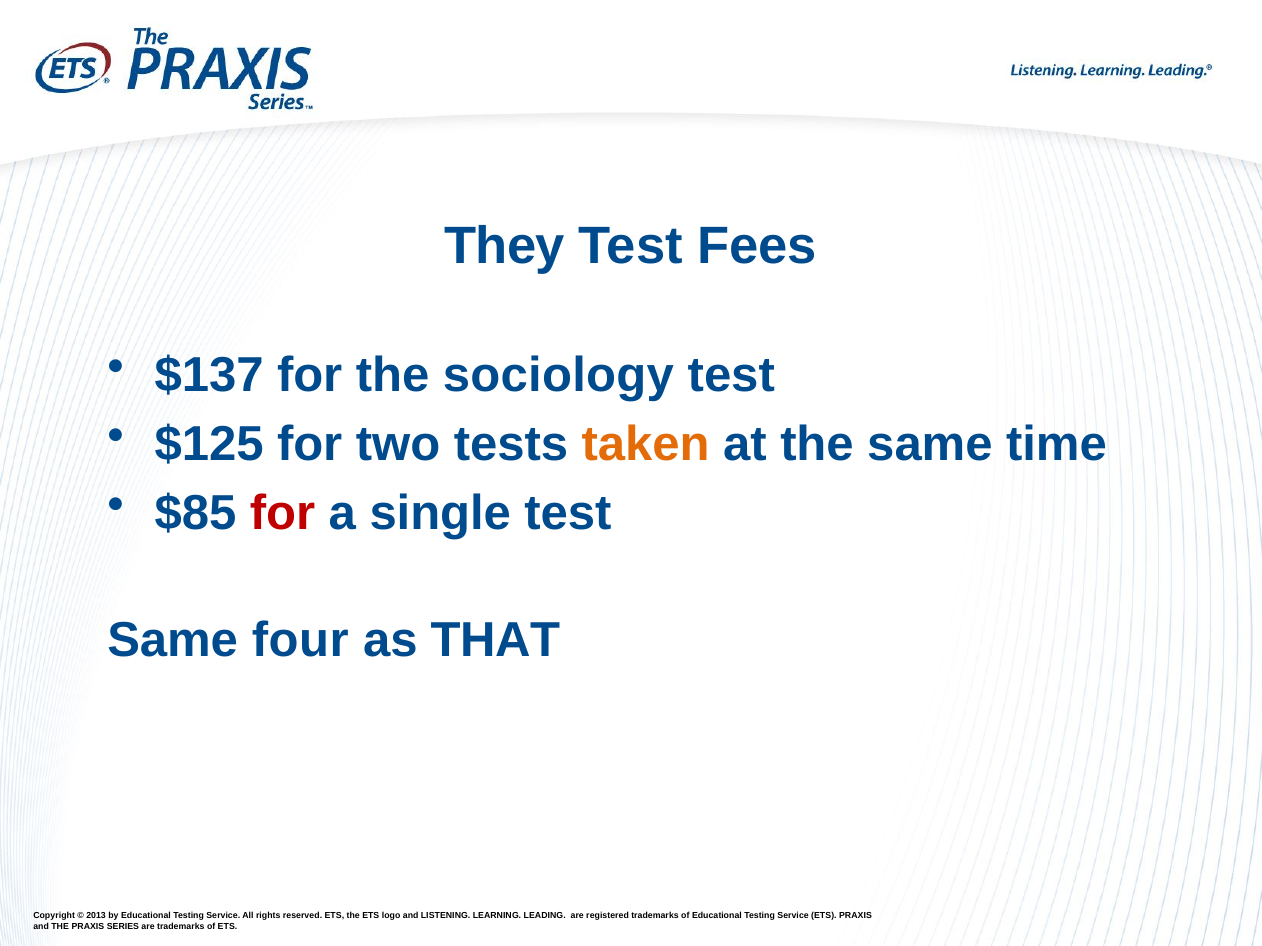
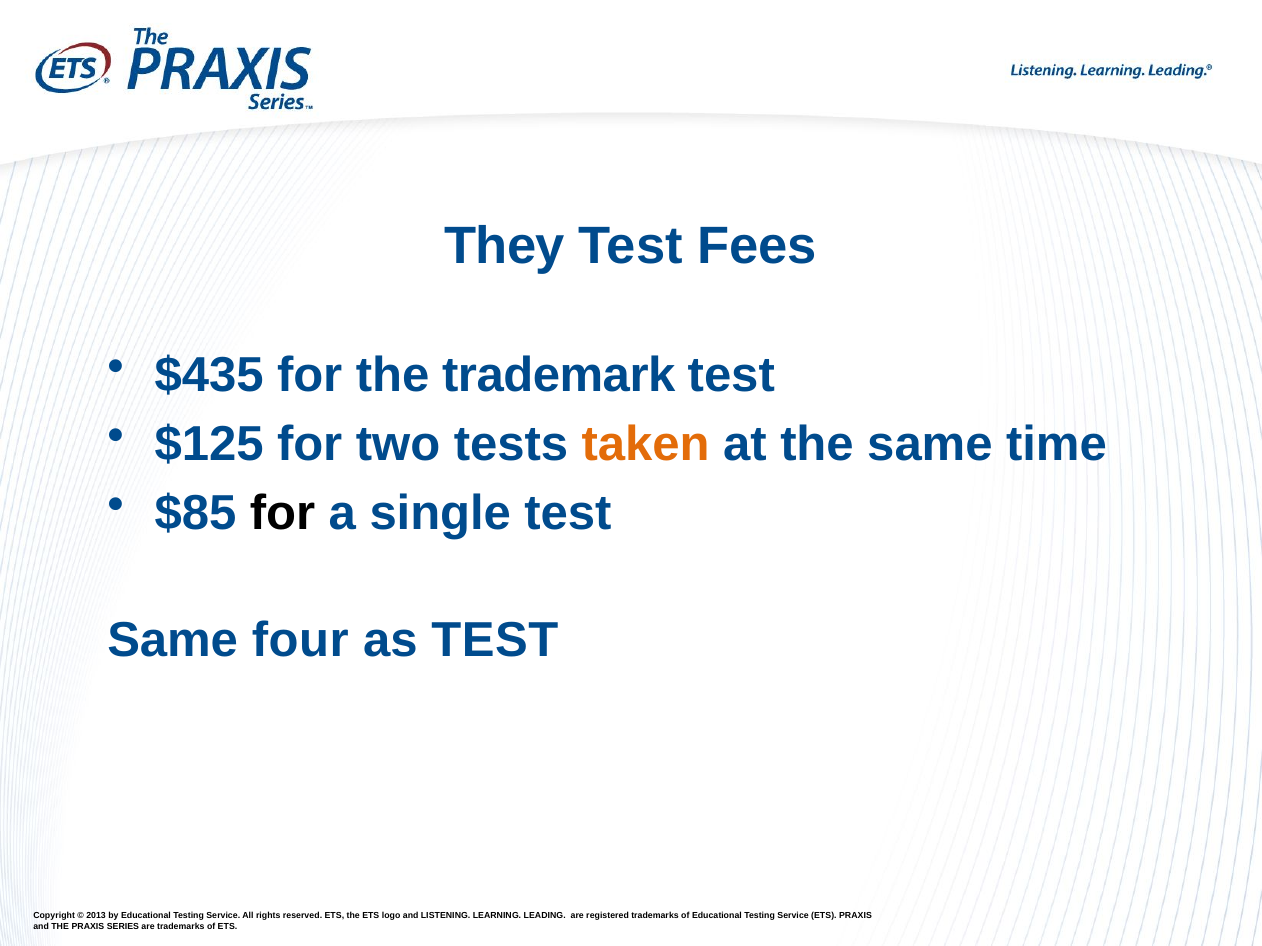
$137: $137 -> $435
sociology: sociology -> trademark
for at (283, 513) colour: red -> black
as THAT: THAT -> TEST
